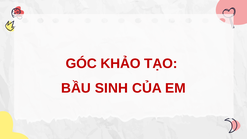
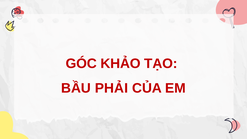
SINH: SINH -> PHẢI
